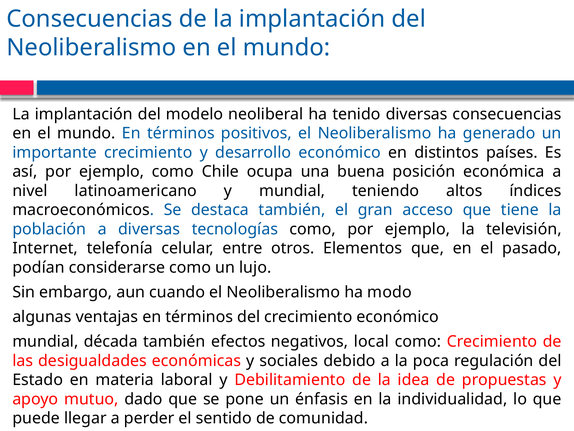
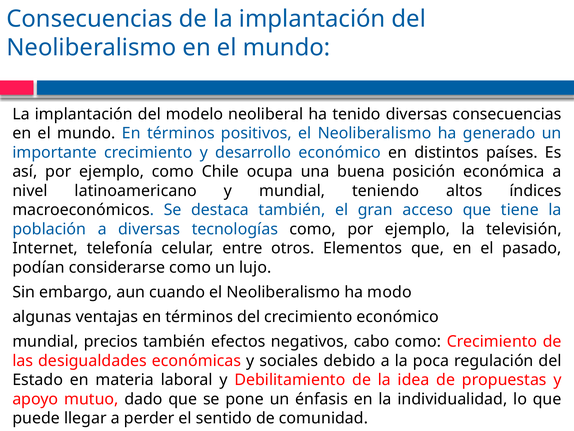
década: década -> precios
local: local -> cabo
